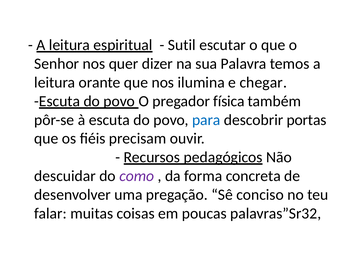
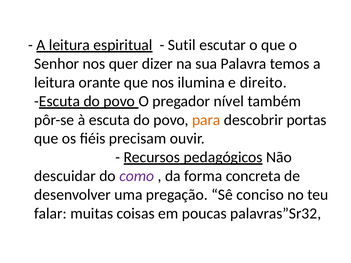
chegar: chegar -> direito
física: física -> nível
para colour: blue -> orange
